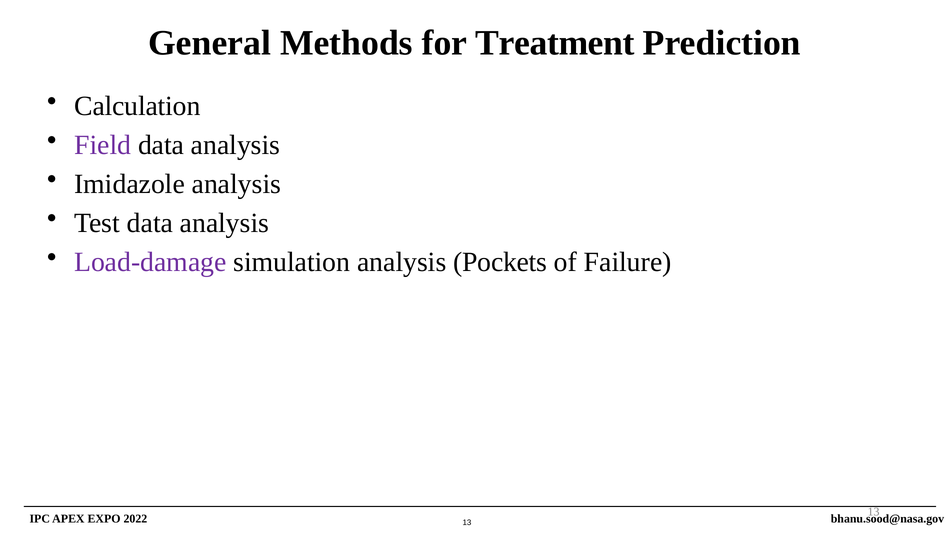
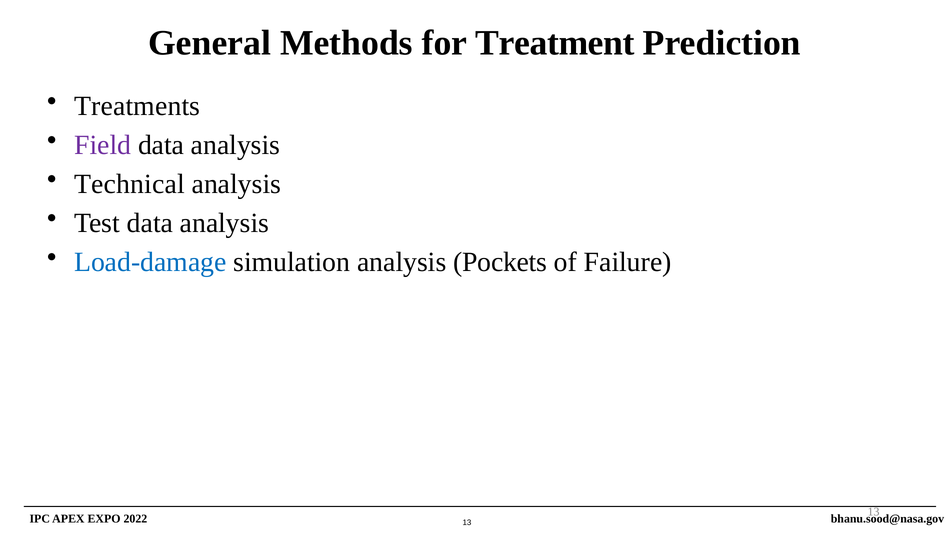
Calculation: Calculation -> Treatments
Imidazole: Imidazole -> Technical
Load-damage colour: purple -> blue
